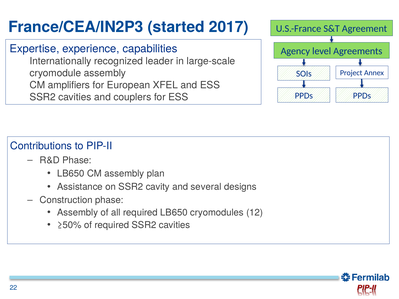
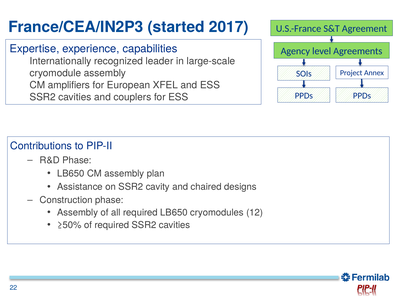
several: several -> chaired
